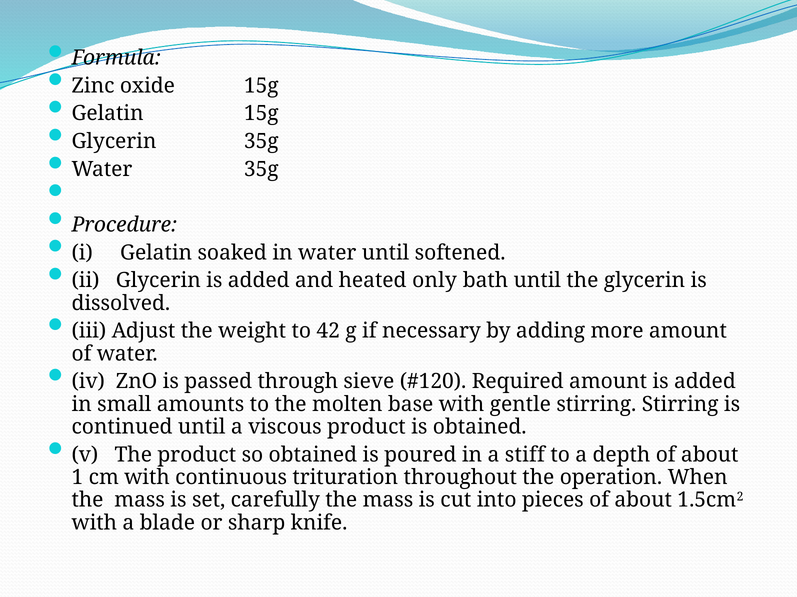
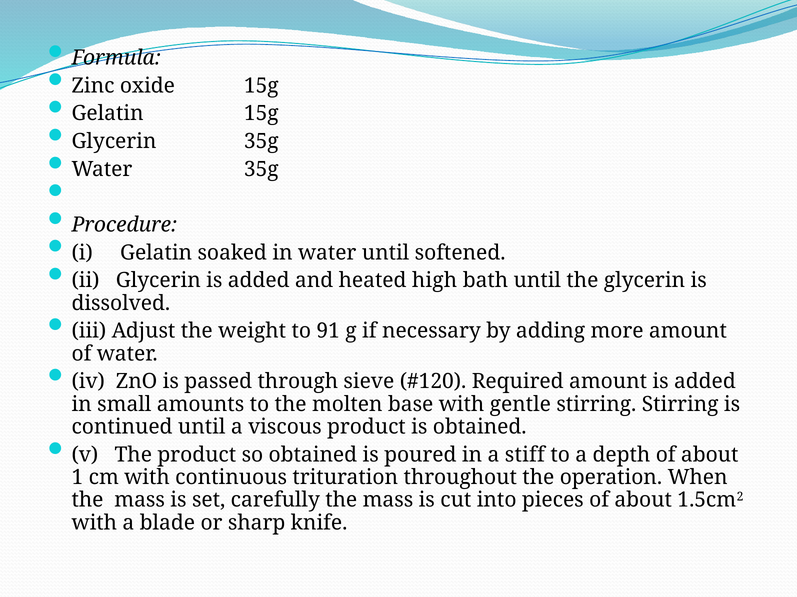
only: only -> high
42: 42 -> 91
